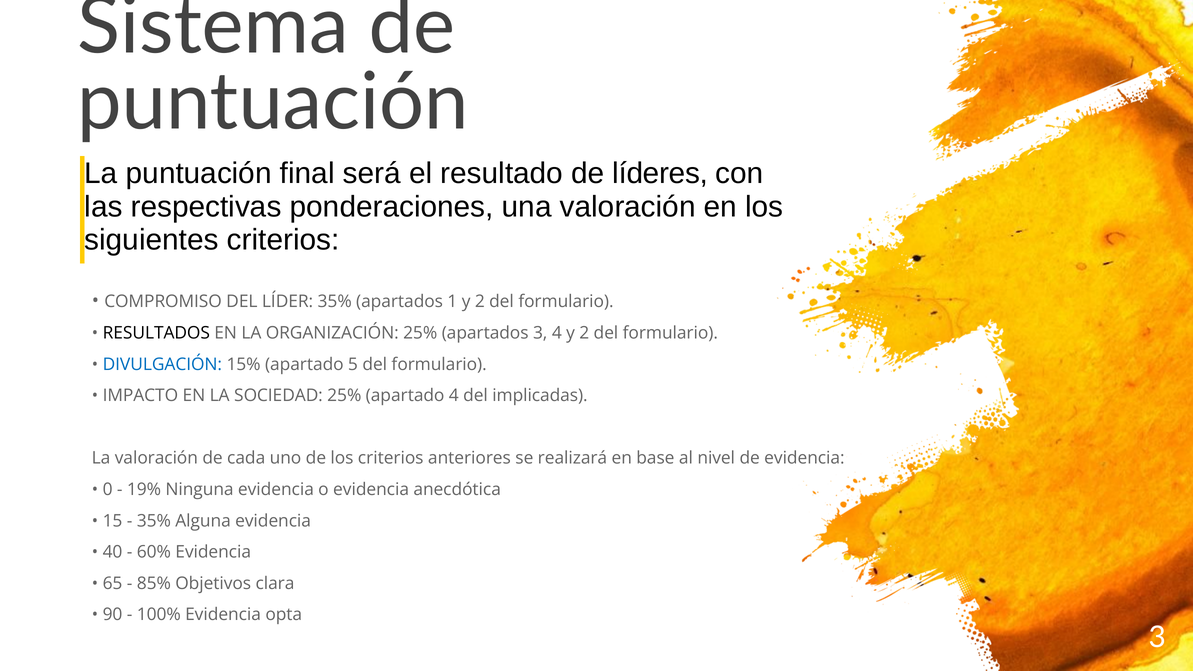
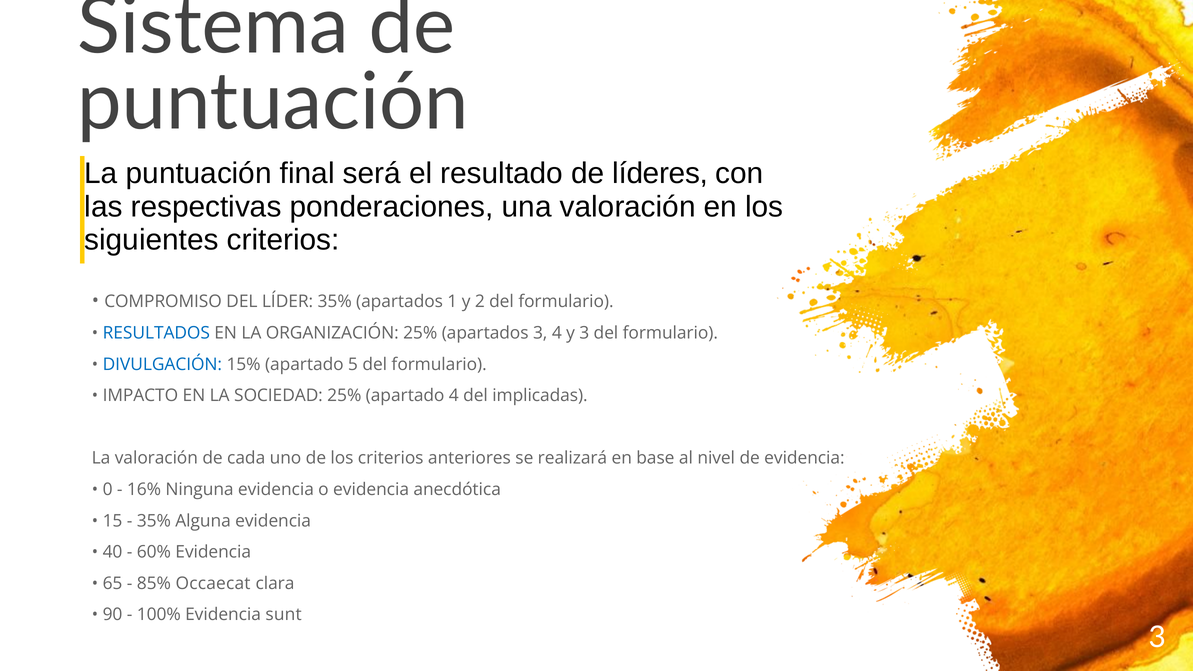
RESULTADOS colour: black -> blue
4 y 2: 2 -> 3
19%: 19% -> 16%
Objetivos: Objetivos -> Occaecat
opta: opta -> sunt
